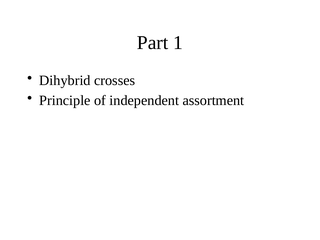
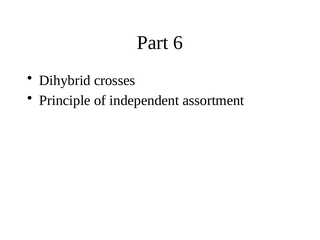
1: 1 -> 6
